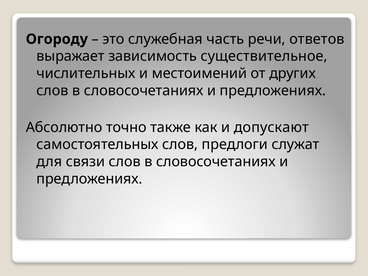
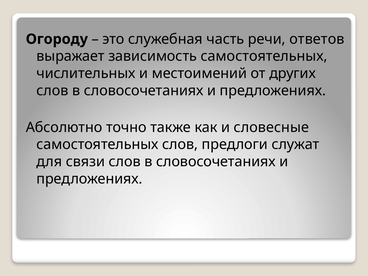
зависимость существительное: существительное -> самостоятельных
допускают: допускают -> словесные
